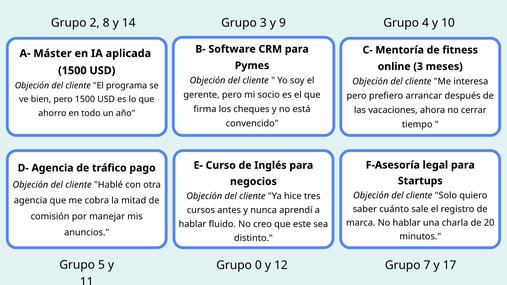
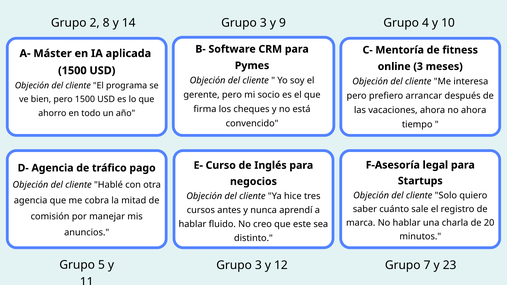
no cerrar: cerrar -> ahora
0 at (258, 265): 0 -> 3
17: 17 -> 23
